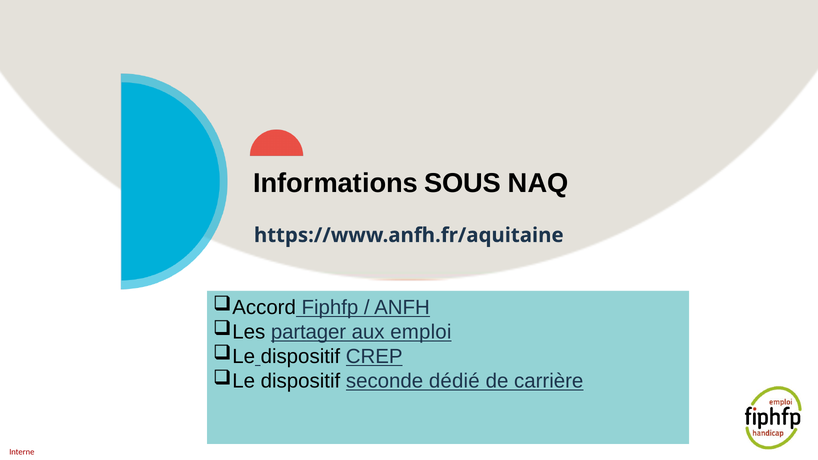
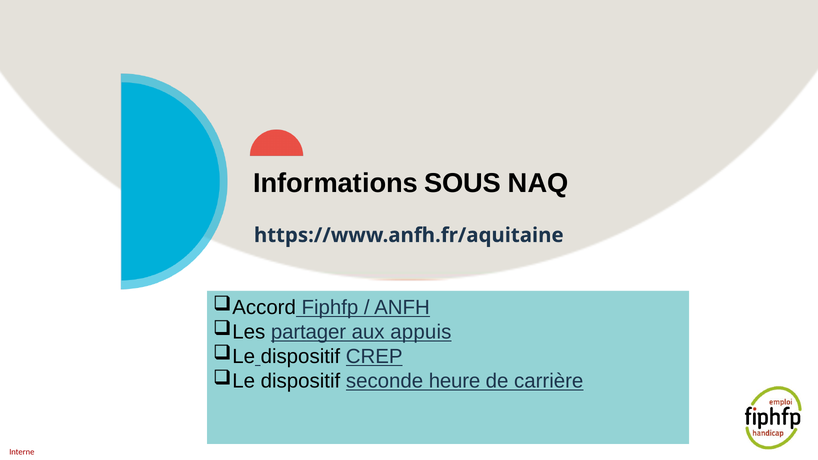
emploi: emploi -> appuis
dédié: dédié -> heure
